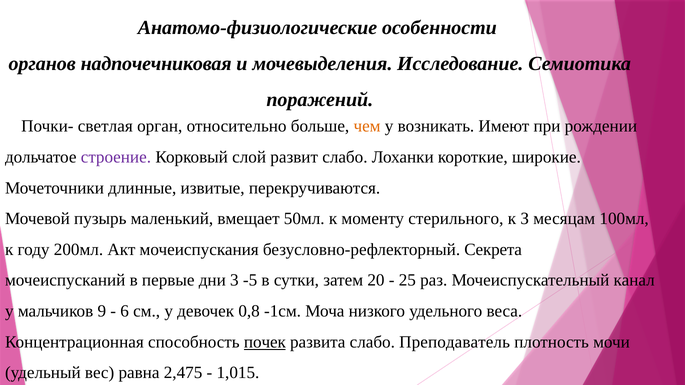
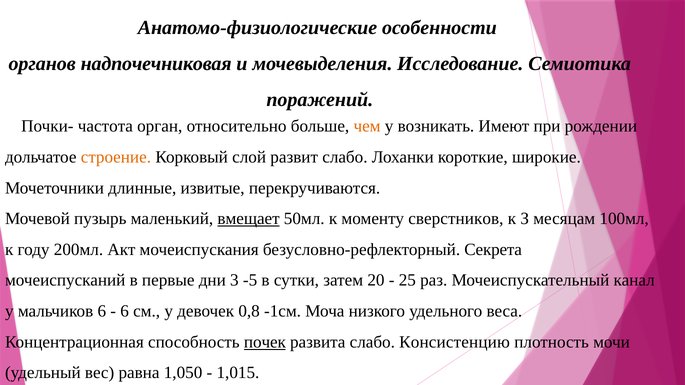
светлая: светлая -> частота
строение colour: purple -> orange
вмещает underline: none -> present
стерильного: стерильного -> сверстников
мальчиков 9: 9 -> 6
Преподаватель: Преподаватель -> Консистенцию
2,475: 2,475 -> 1,050
